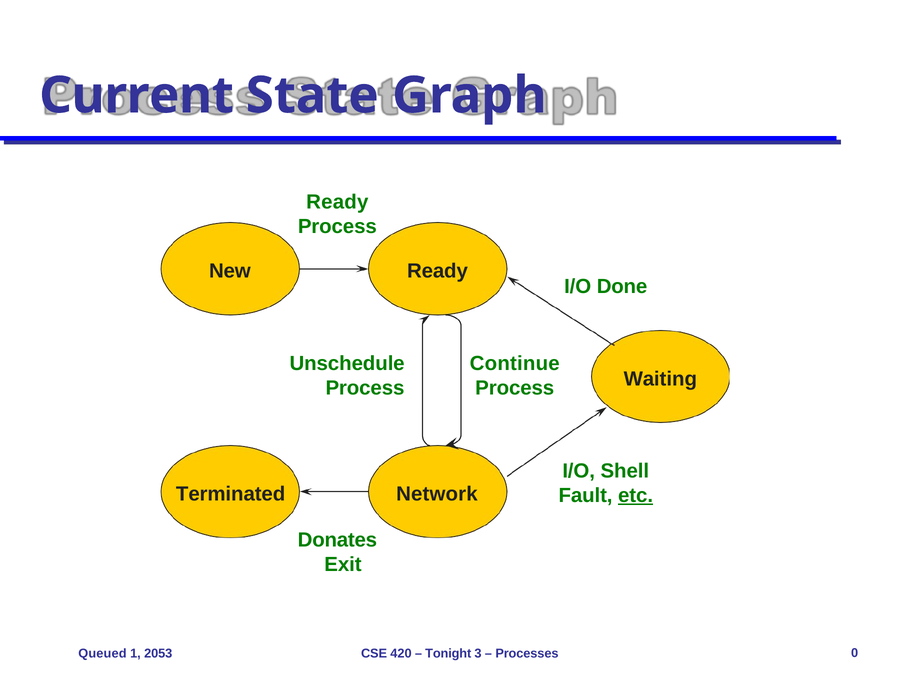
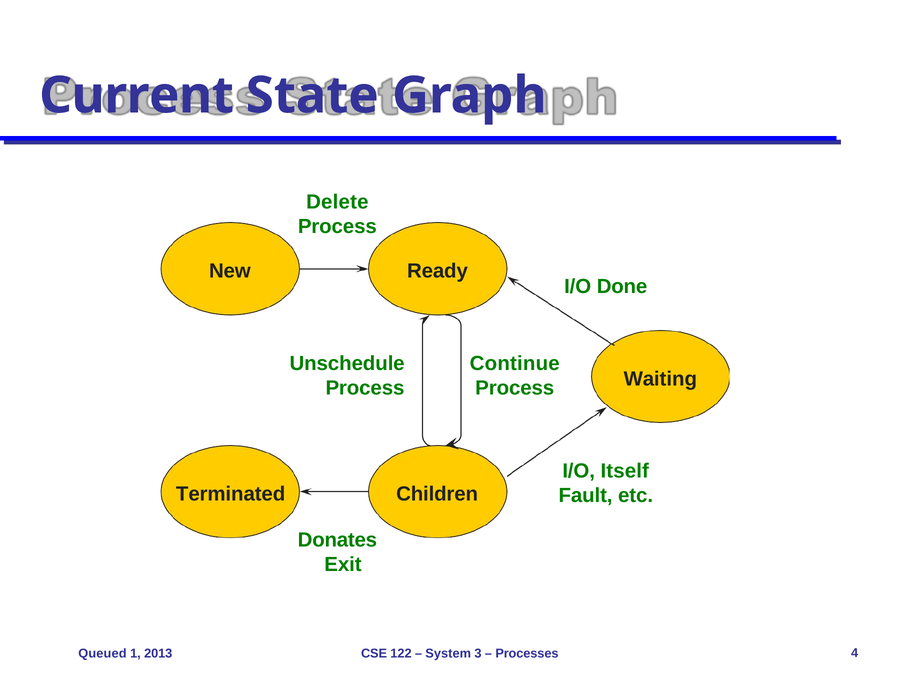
Ready at (337, 202): Ready -> Delete
Shell: Shell -> Itself
Network: Network -> Children
etc underline: present -> none
2053: 2053 -> 2013
420: 420 -> 122
Tonight: Tonight -> System
0: 0 -> 4
